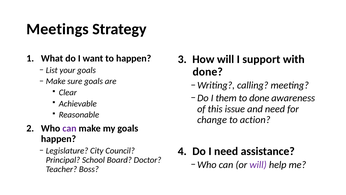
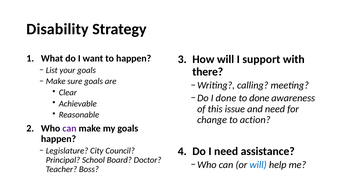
Meetings: Meetings -> Disability
done at (208, 72): done -> there
I them: them -> done
will at (258, 164) colour: purple -> blue
